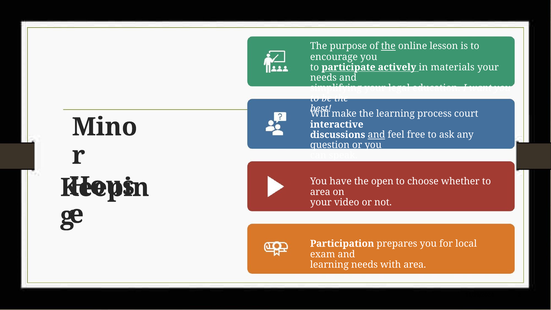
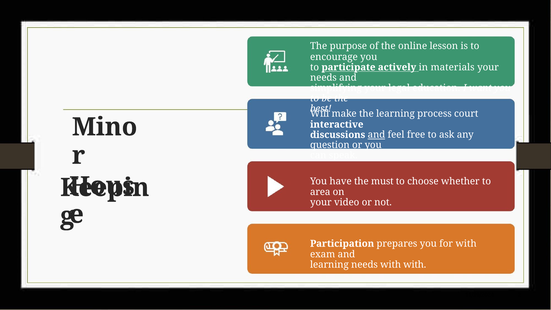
the at (388, 46) underline: present -> none
open: open -> must
for local: local -> with
with area: area -> with
